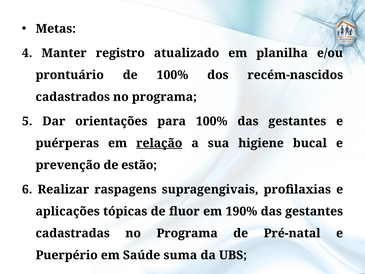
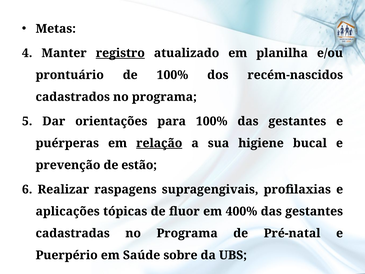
registro underline: none -> present
190%: 190% -> 400%
suma: suma -> sobre
